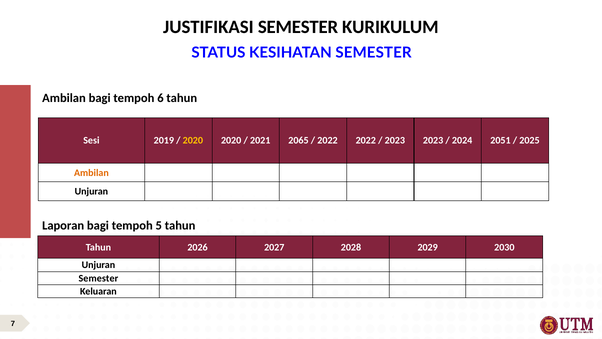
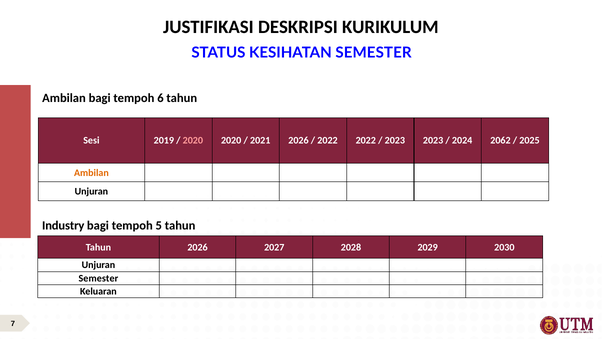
JUSTIFIKASI SEMESTER: SEMESTER -> DESKRIPSI
2020 at (193, 140) colour: yellow -> pink
2021 2065: 2065 -> 2026
2051: 2051 -> 2062
Laporan: Laporan -> Industry
